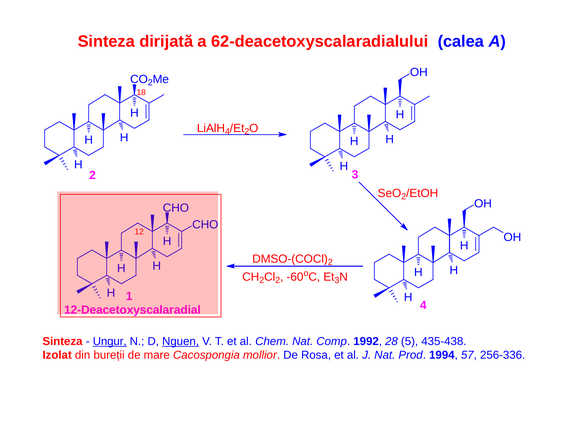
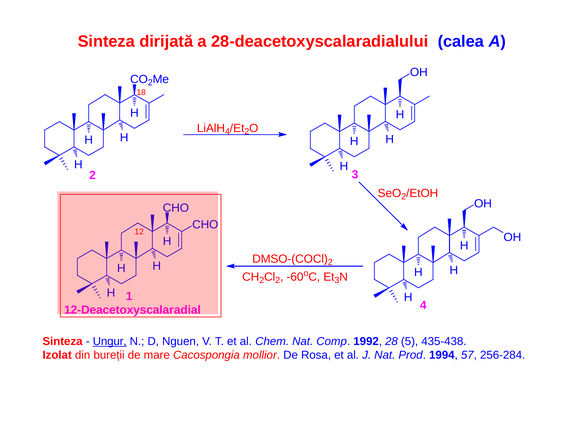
62-deacetoxyscalaradialului: 62-deacetoxyscalaradialului -> 28-deacetoxyscalaradialului
Nguen underline: present -> none
256-336: 256-336 -> 256-284
